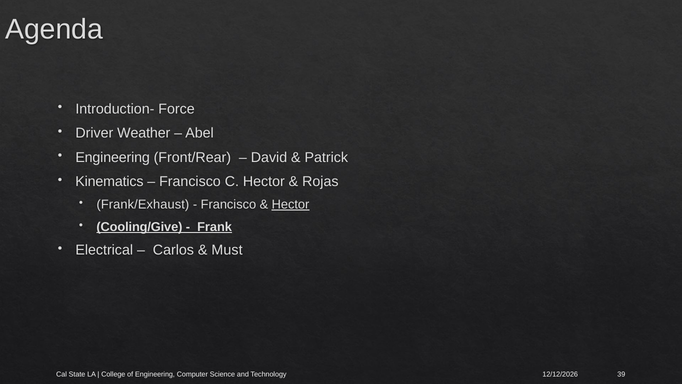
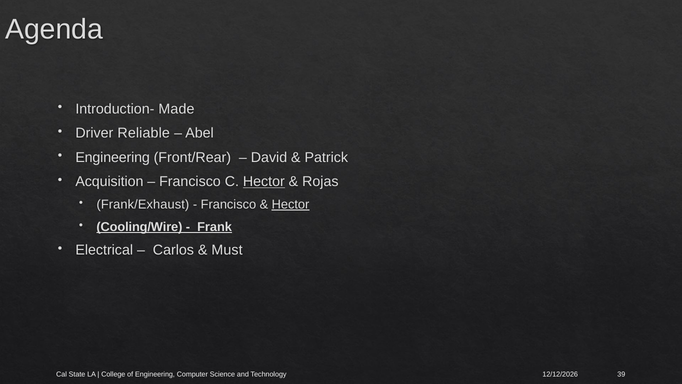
Force: Force -> Made
Weather: Weather -> Reliable
Kinematics: Kinematics -> Acquisition
Hector at (264, 181) underline: none -> present
Cooling/Give: Cooling/Give -> Cooling/Wire
